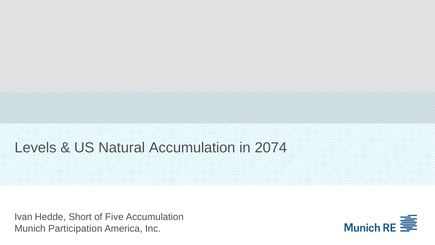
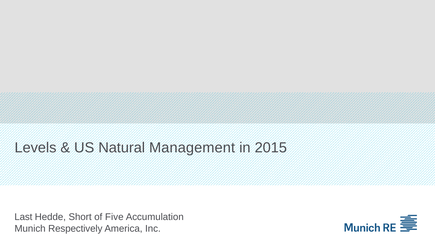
Natural Accumulation: Accumulation -> Management
2074: 2074 -> 2015
Ivan: Ivan -> Last
Participation: Participation -> Respectively
